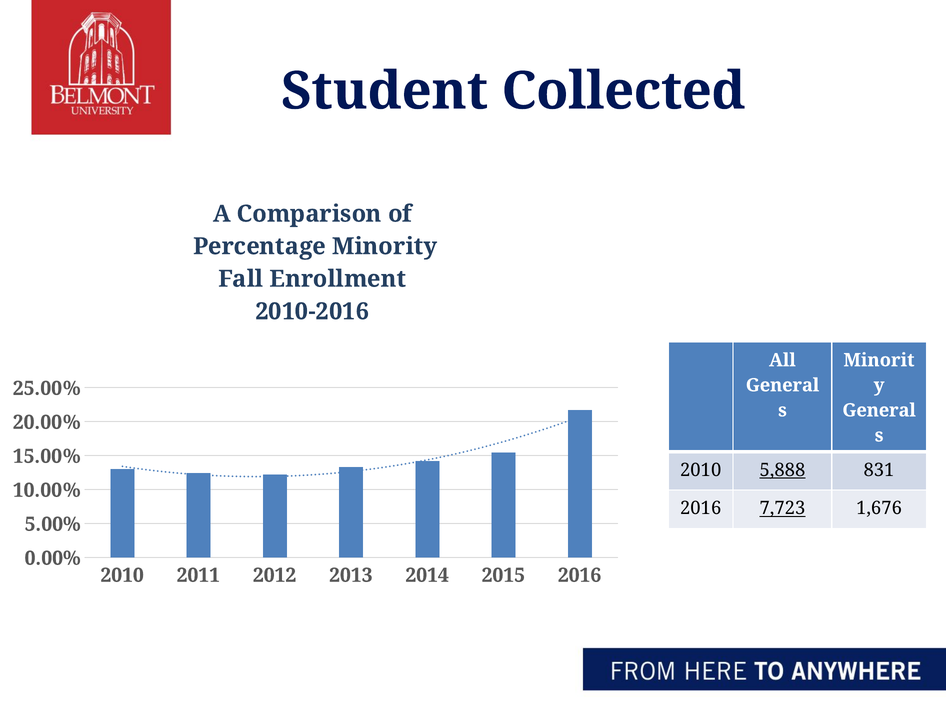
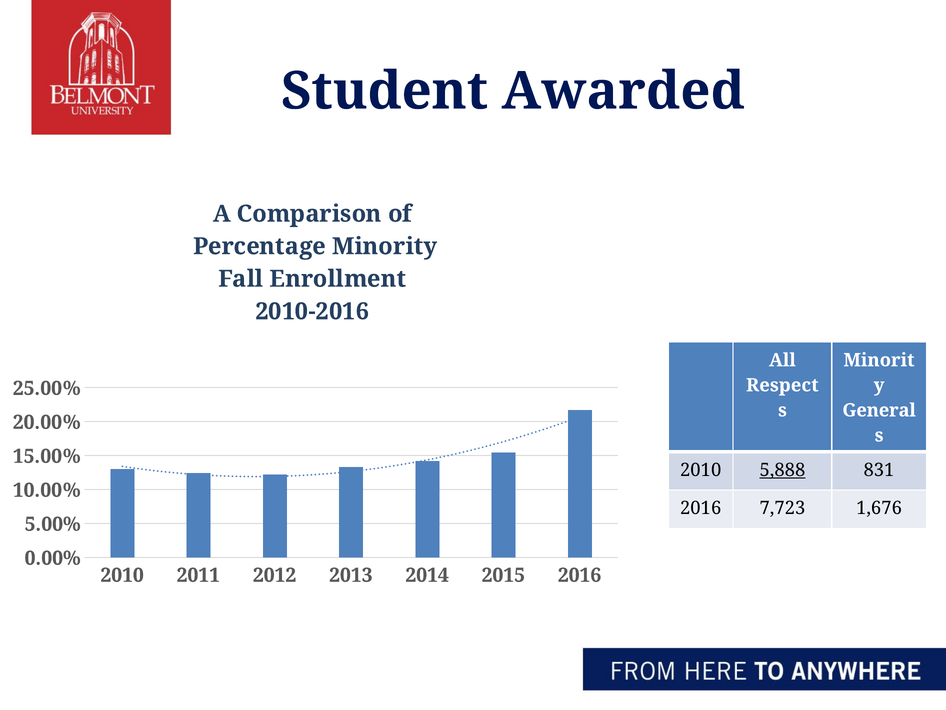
Collected: Collected -> Awarded
General at (782, 385): General -> Respect
7,723 underline: present -> none
